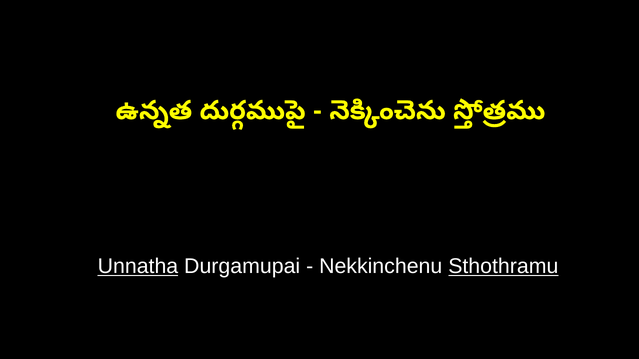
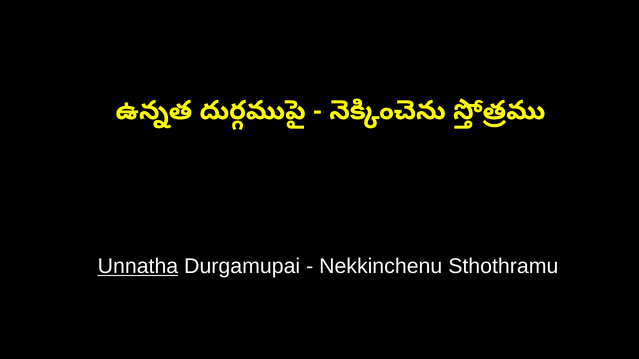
Sthothramu underline: present -> none
